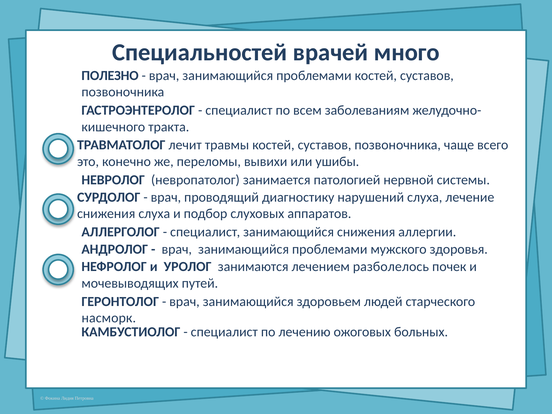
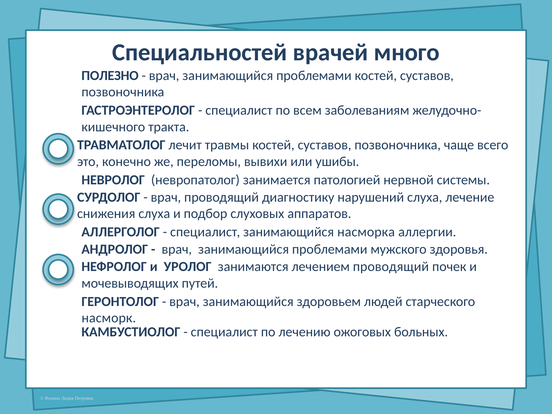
занимающийся снижения: снижения -> насморка
лечением разболелось: разболелось -> проводящий
